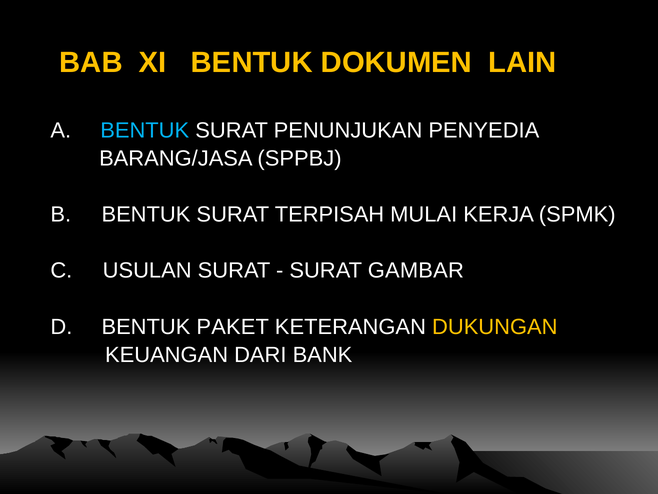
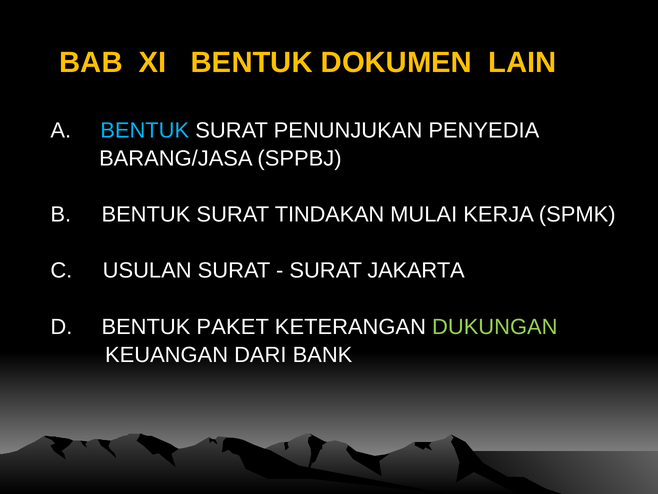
TERPISAH: TERPISAH -> TINDAKAN
GAMBAR: GAMBAR -> JAKARTA
DUKUNGAN colour: yellow -> light green
